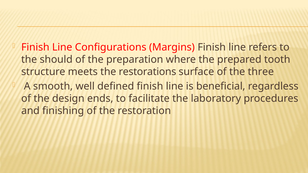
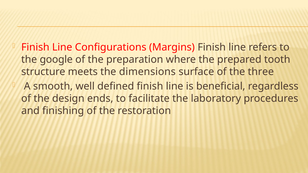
should: should -> google
restorations: restorations -> dimensions
